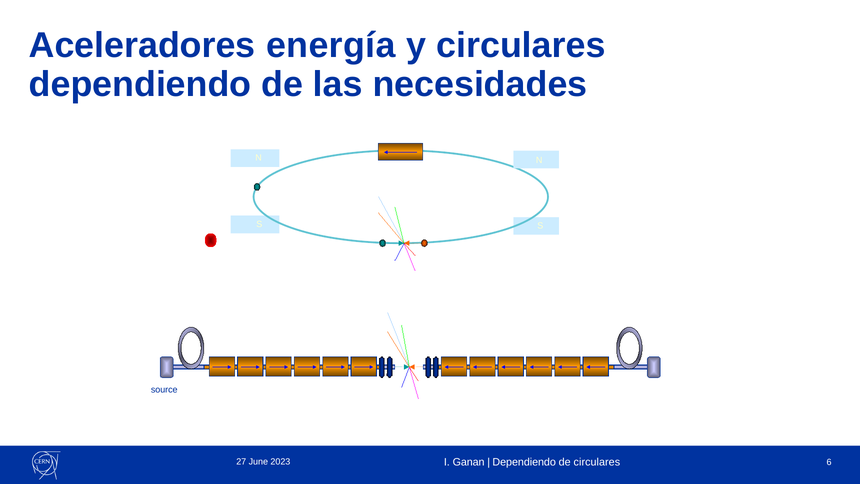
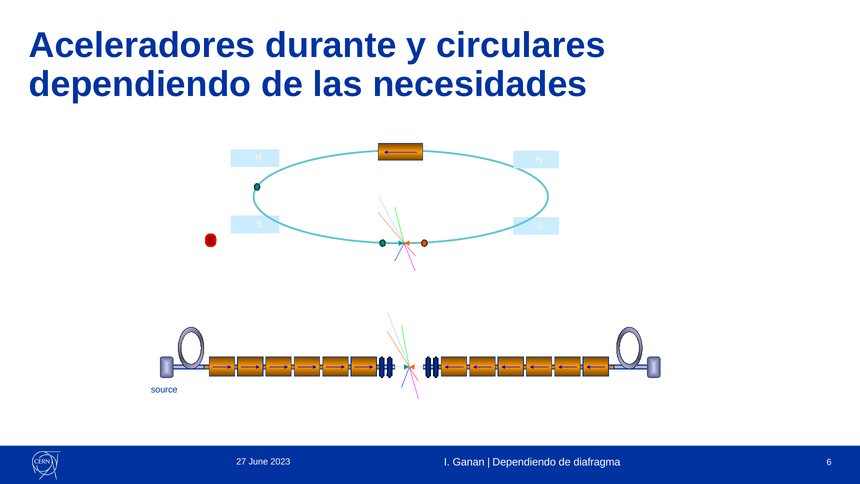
energía: energía -> durante
de circulares: circulares -> diafragma
